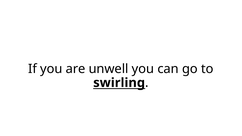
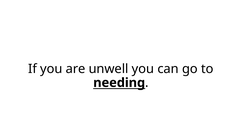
swirling: swirling -> needing
